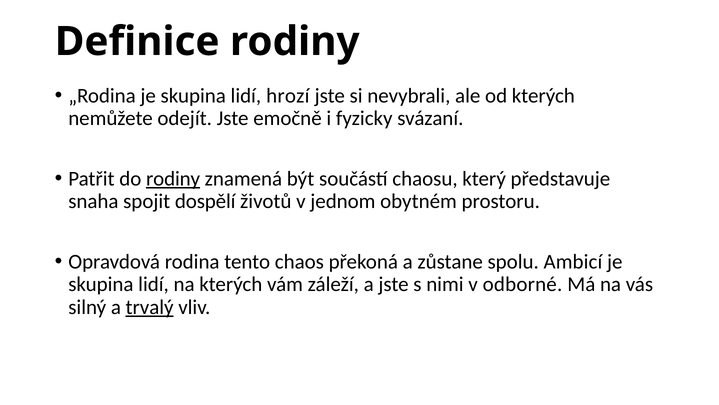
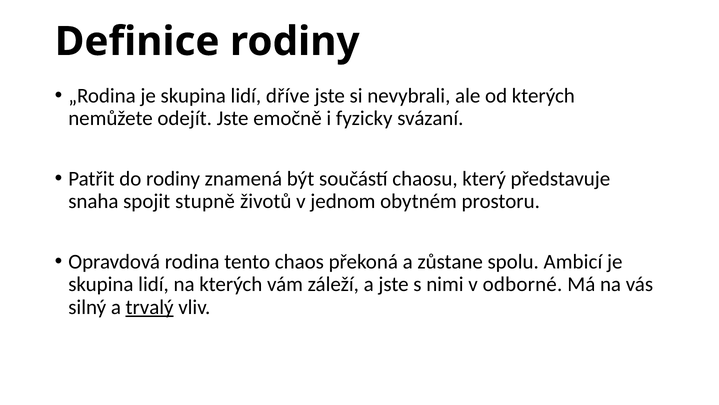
hrozí: hrozí -> dříve
rodiny at (173, 178) underline: present -> none
dospělí: dospělí -> stupně
